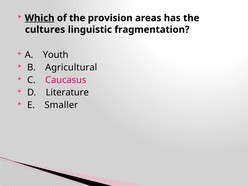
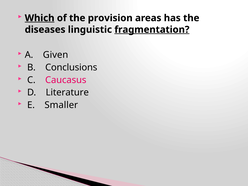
cultures: cultures -> diseases
fragmentation underline: none -> present
Youth: Youth -> Given
Agricultural: Agricultural -> Conclusions
